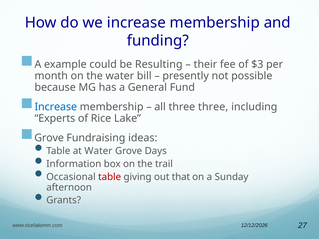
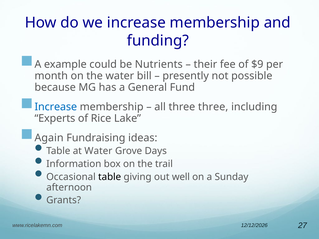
Resulting: Resulting -> Nutrients
$3: $3 -> $9
Grove at (49, 138): Grove -> Again
table at (110, 177) colour: red -> black
that: that -> well
